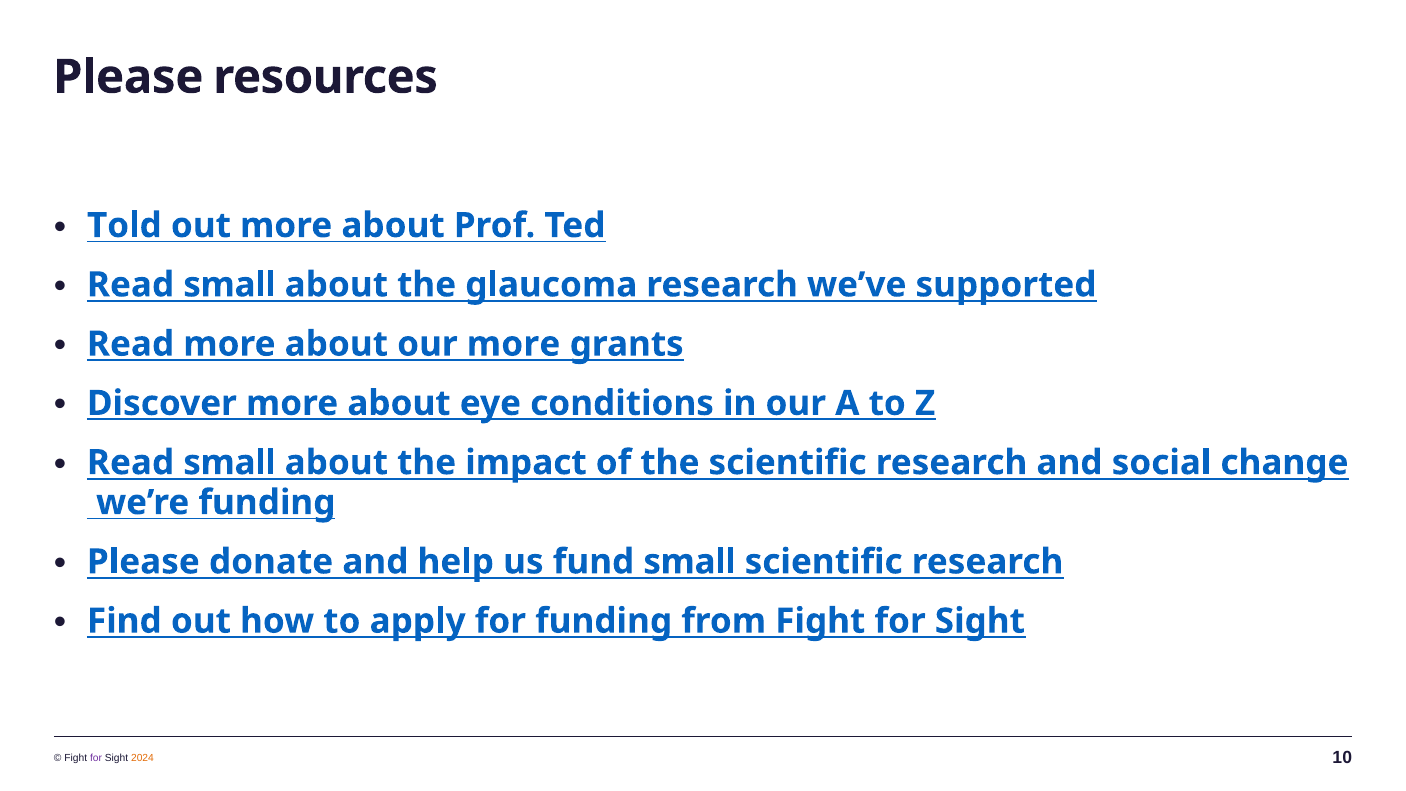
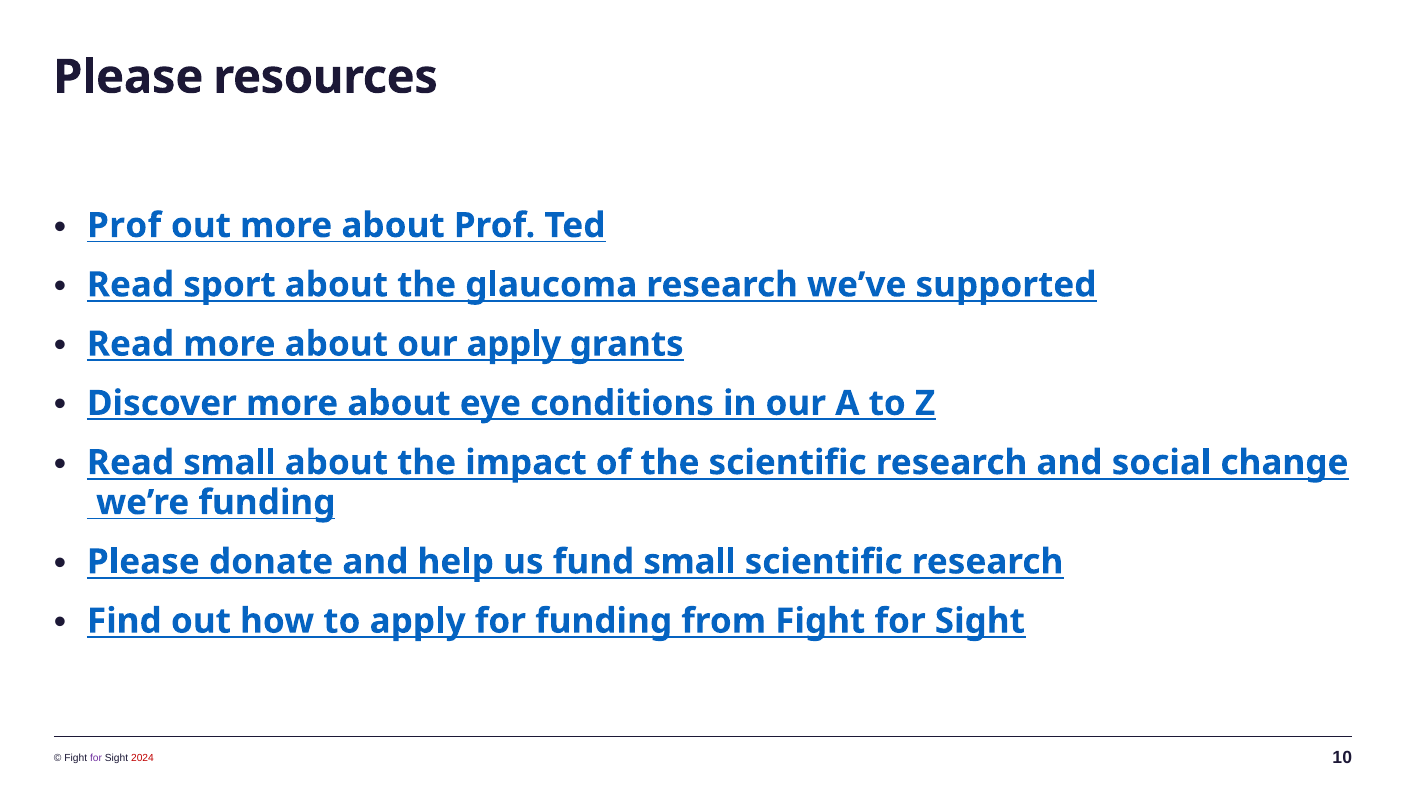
Told at (124, 226): Told -> Prof
small at (230, 285): small -> sport
our more: more -> apply
2024 colour: orange -> red
